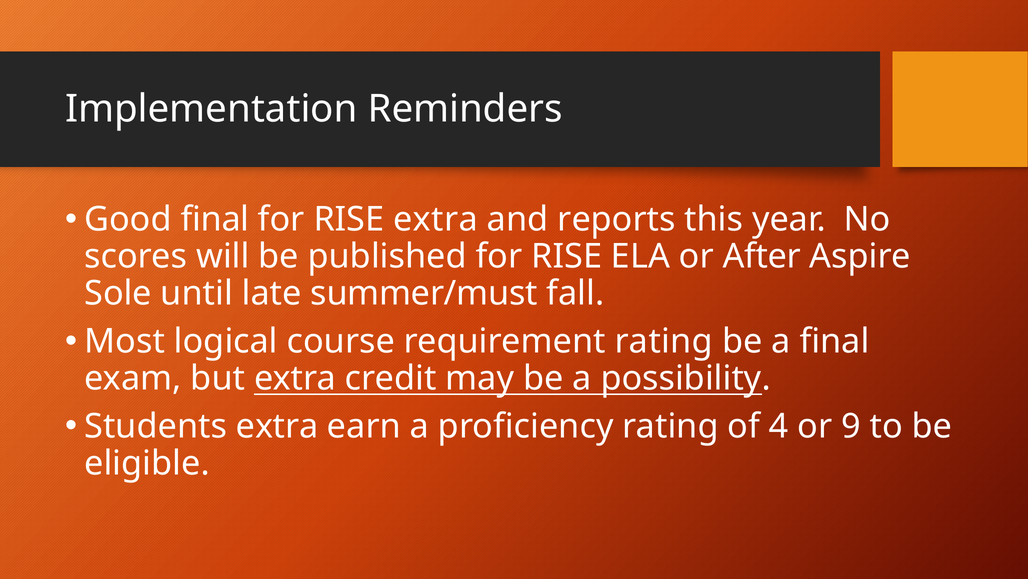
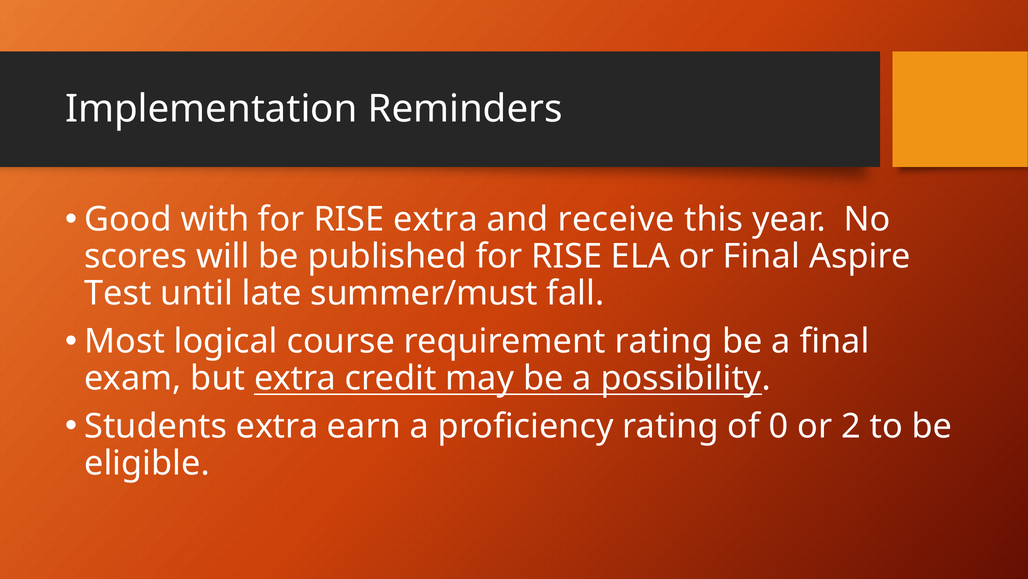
Good final: final -> with
reports: reports -> receive
or After: After -> Final
Sole: Sole -> Test
4: 4 -> 0
9: 9 -> 2
